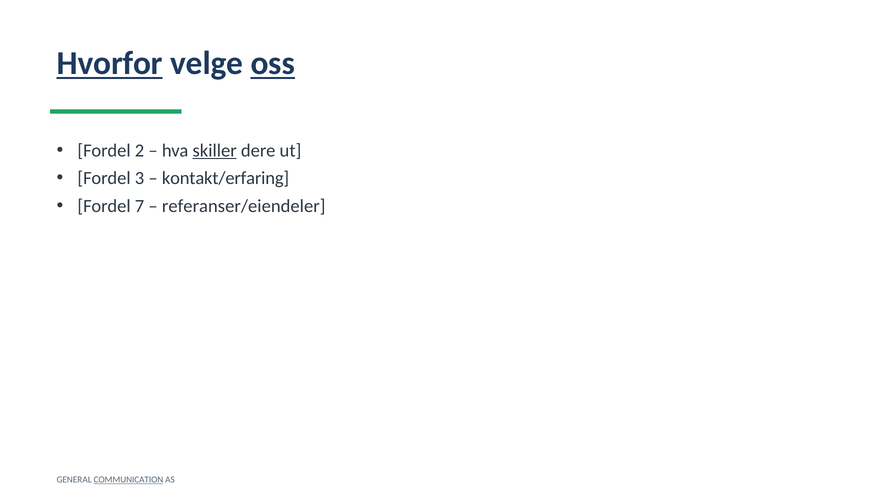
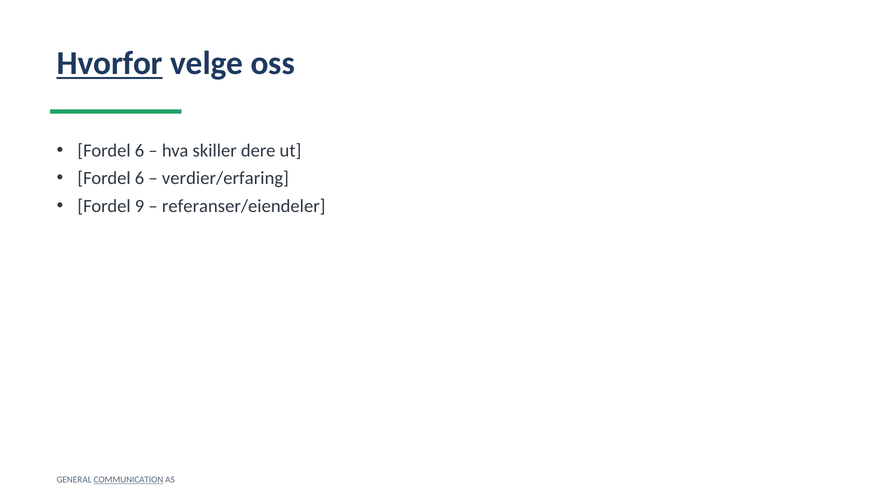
oss underline: present -> none
2 at (140, 151): 2 -> 6
skiller underline: present -> none
3 at (140, 179): 3 -> 6
kontakt/erfaring: kontakt/erfaring -> verdier/erfaring
7: 7 -> 9
